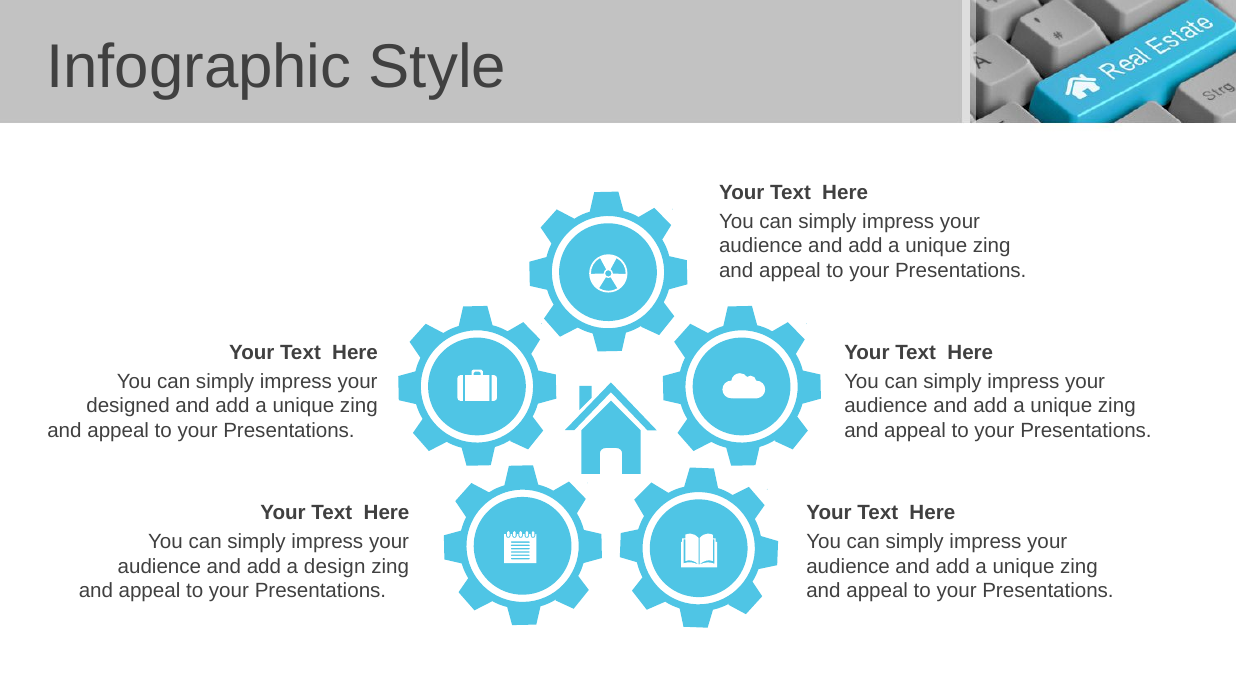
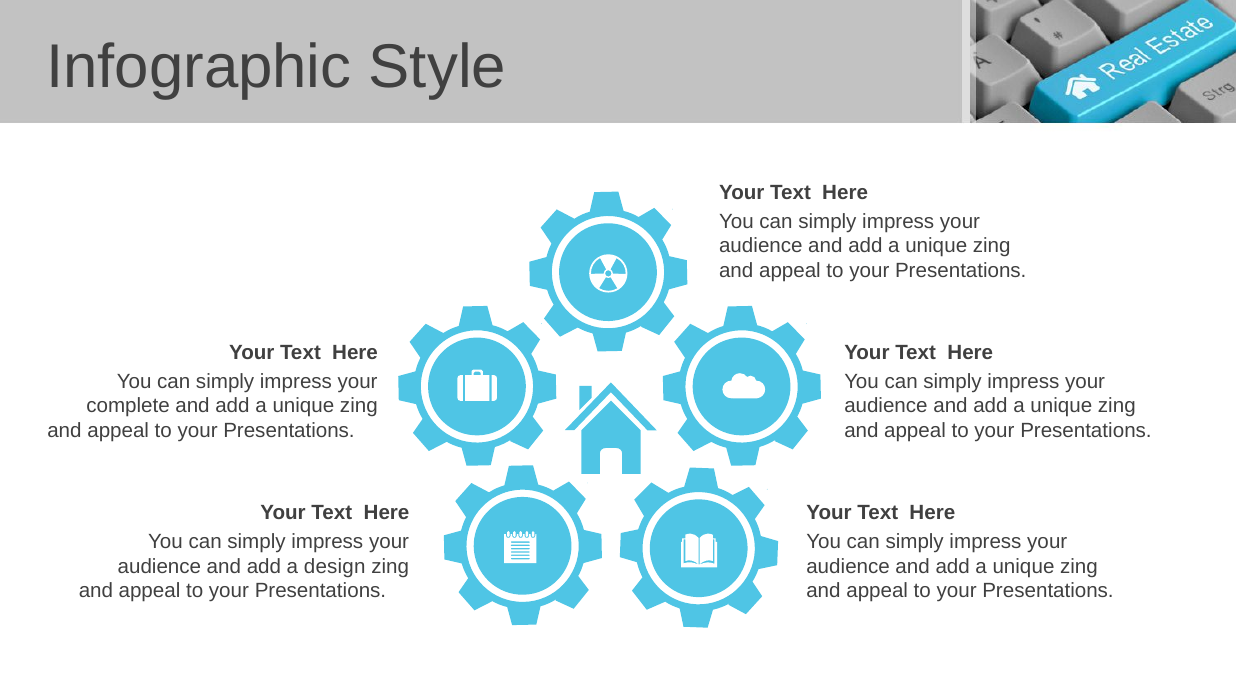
designed: designed -> complete
